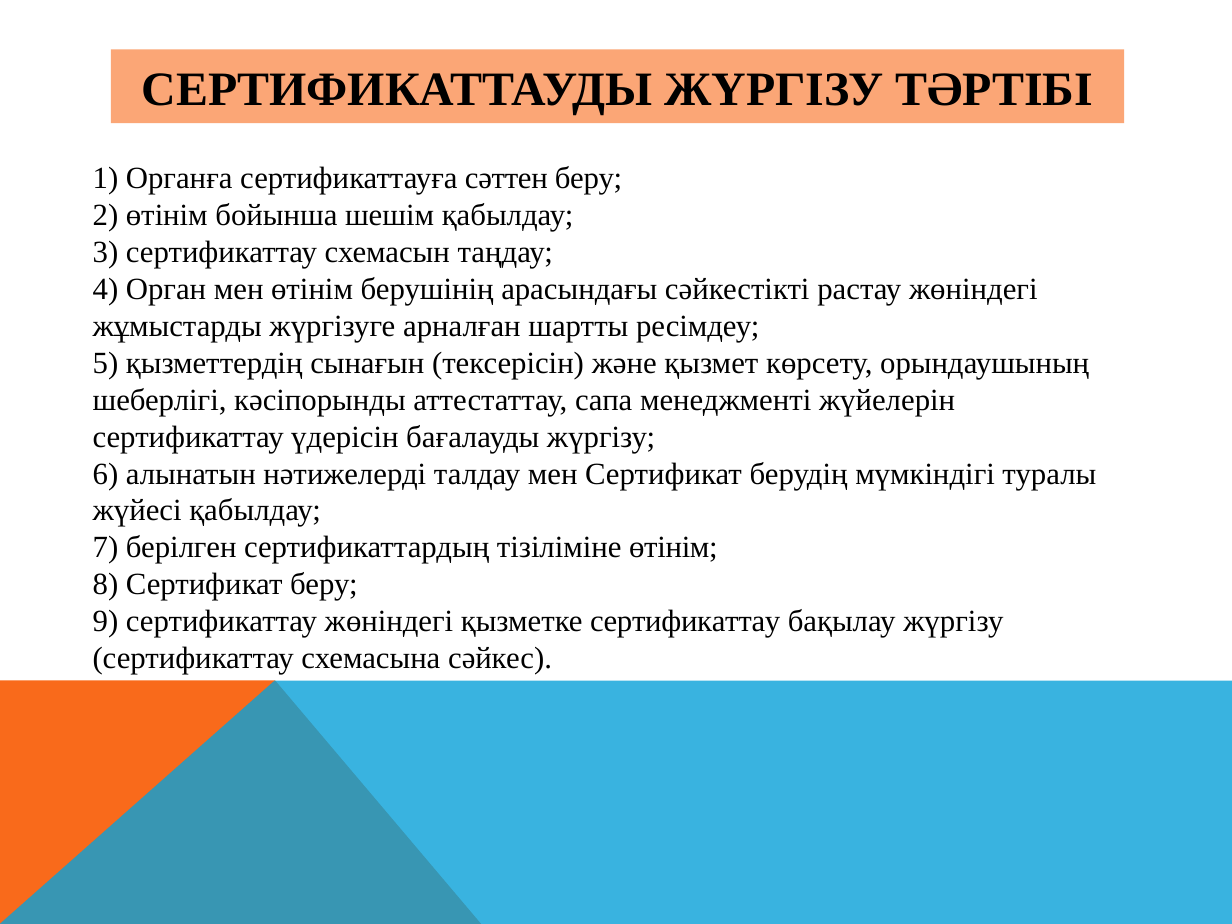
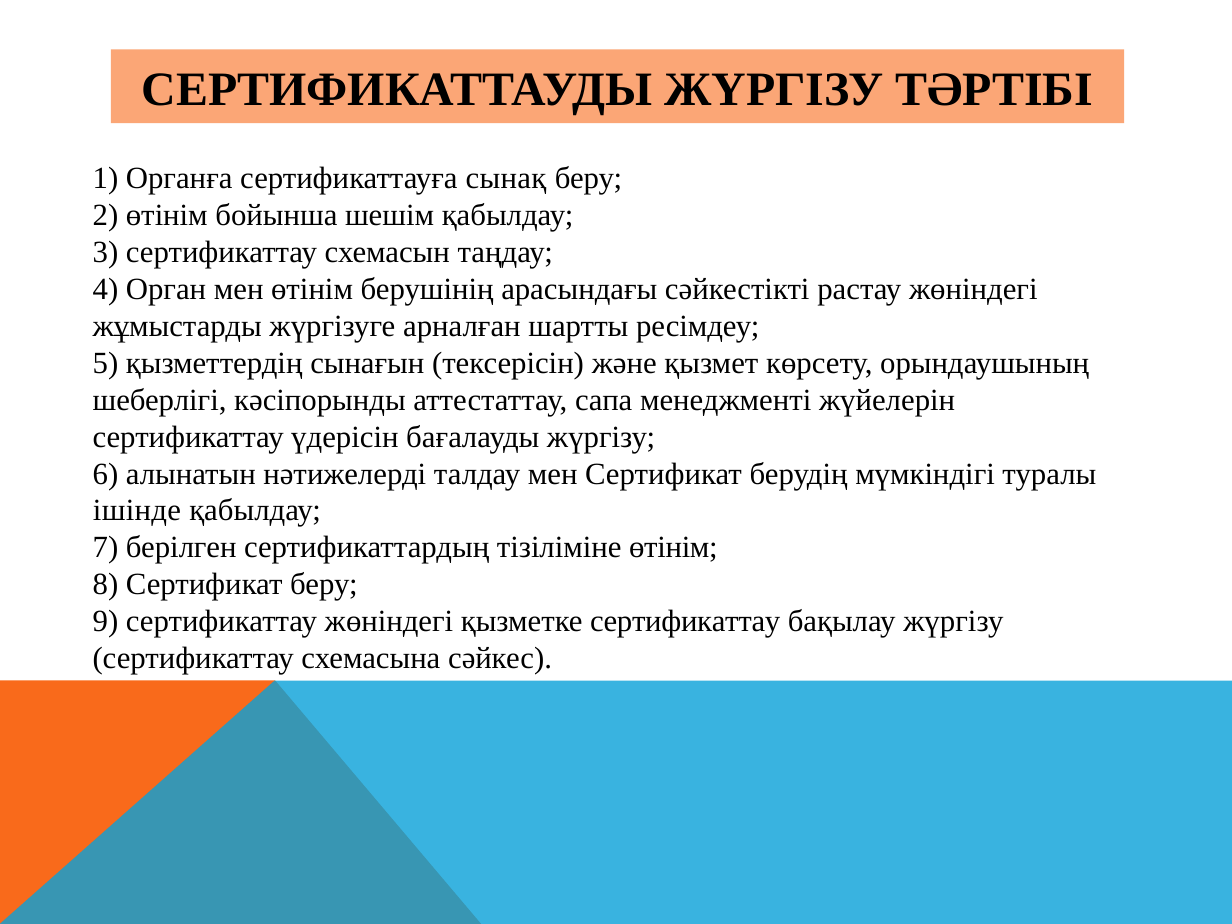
сәттен: сәттен -> сынақ
жүйесі: жүйесі -> ішінде
